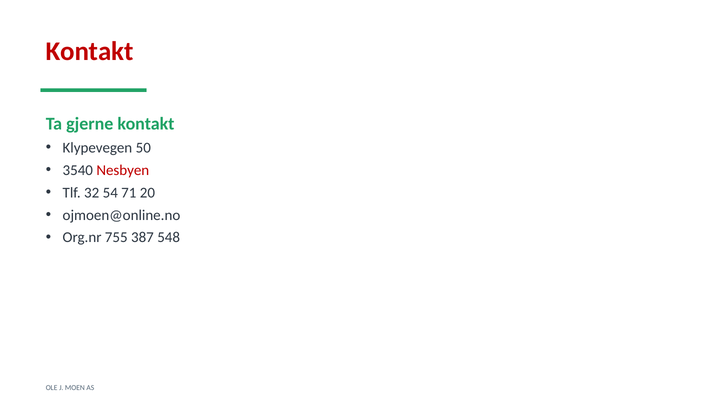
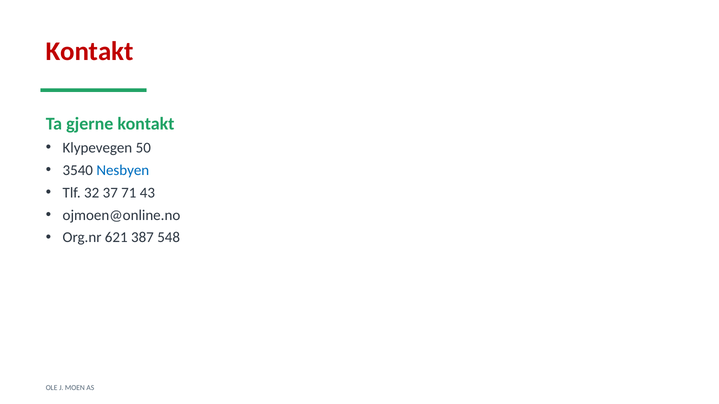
Nesbyen colour: red -> blue
54: 54 -> 37
20: 20 -> 43
755: 755 -> 621
